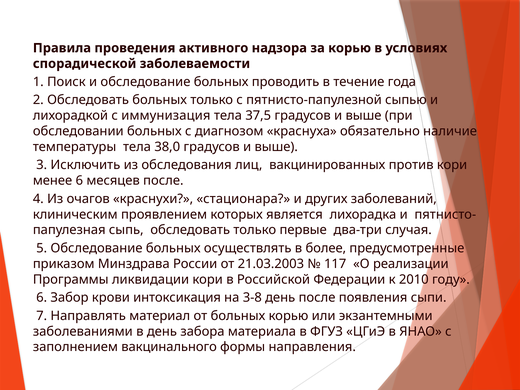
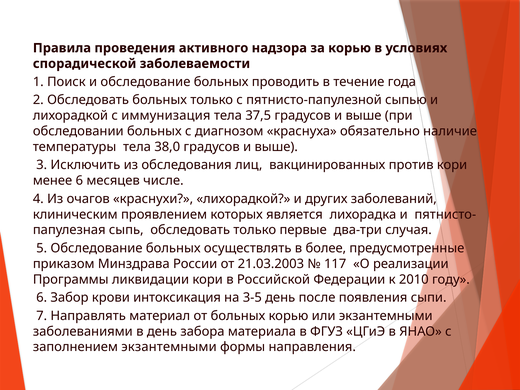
месяцев после: после -> числе
краснухи стационара: стационара -> лихорадкой
3-8: 3-8 -> 3-5
заполнением вакцинального: вакцинального -> экзантемными
